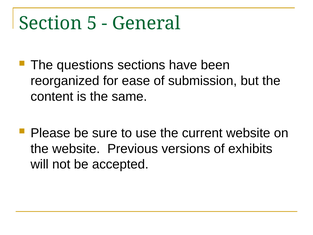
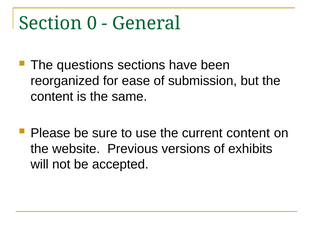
5: 5 -> 0
current website: website -> content
